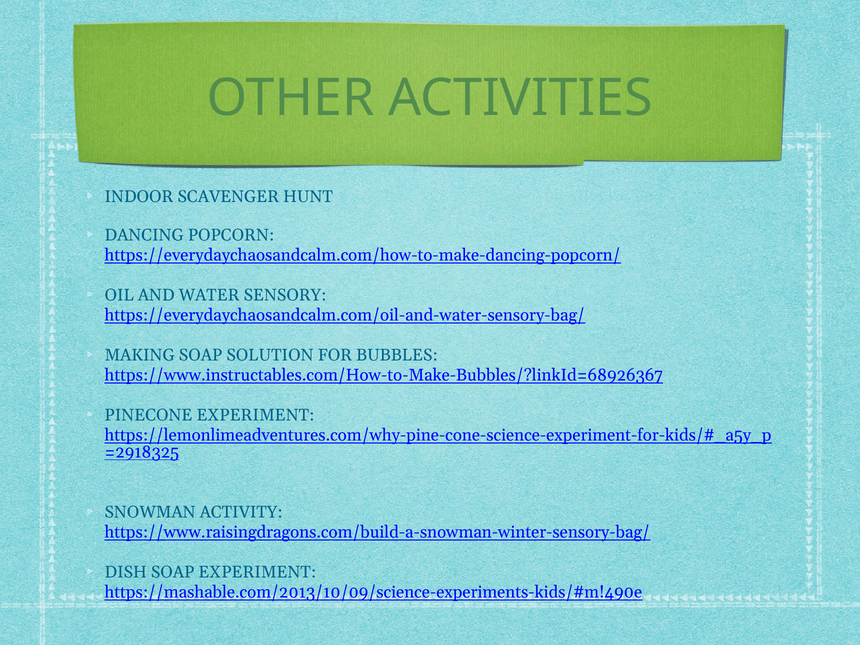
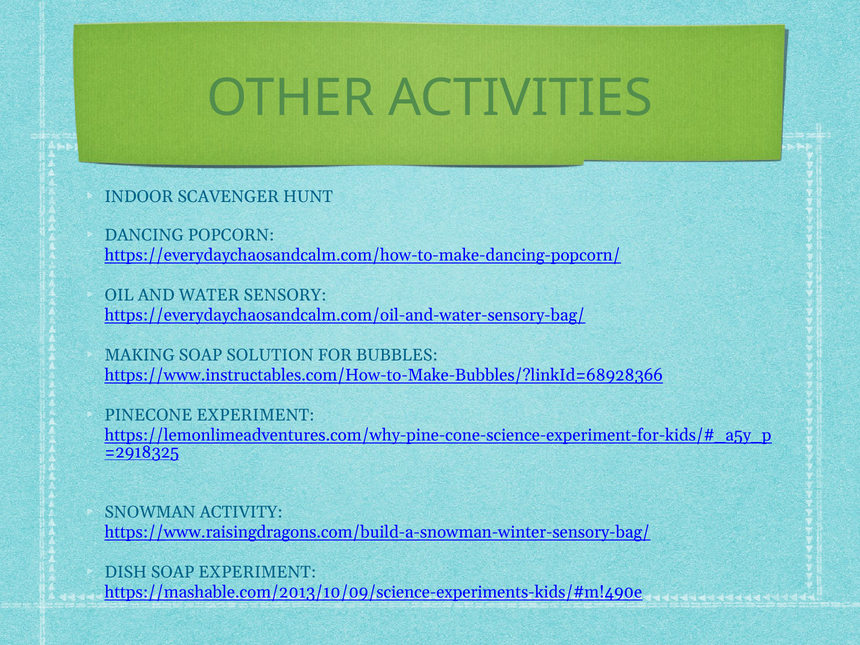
https://www.instructables.com/How-to-Make-Bubbles/?linkId=68926367: https://www.instructables.com/How-to-Make-Bubbles/?linkId=68926367 -> https://www.instructables.com/How-to-Make-Bubbles/?linkId=68928366
